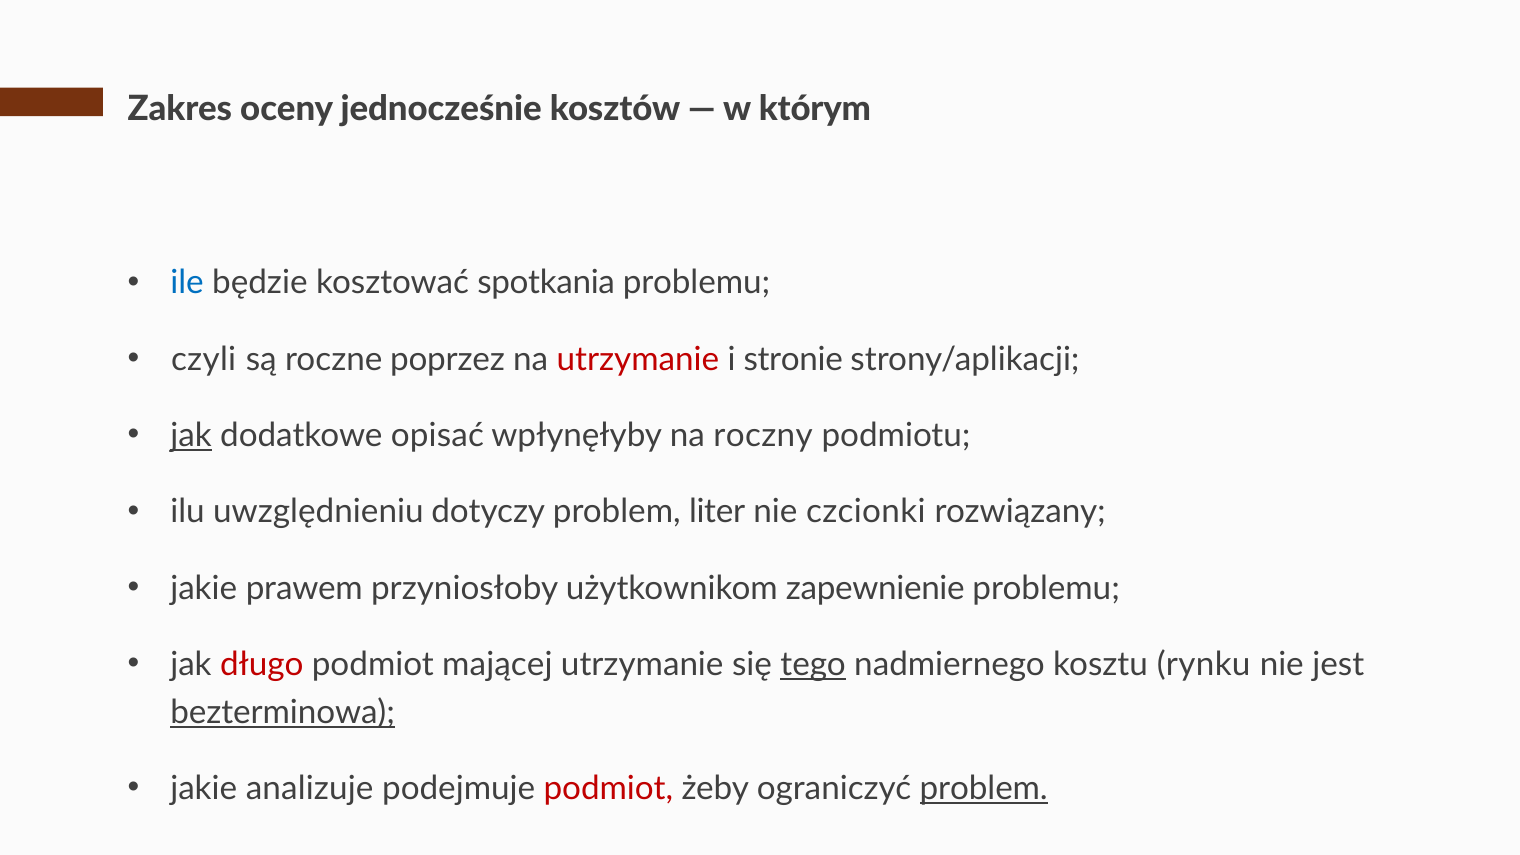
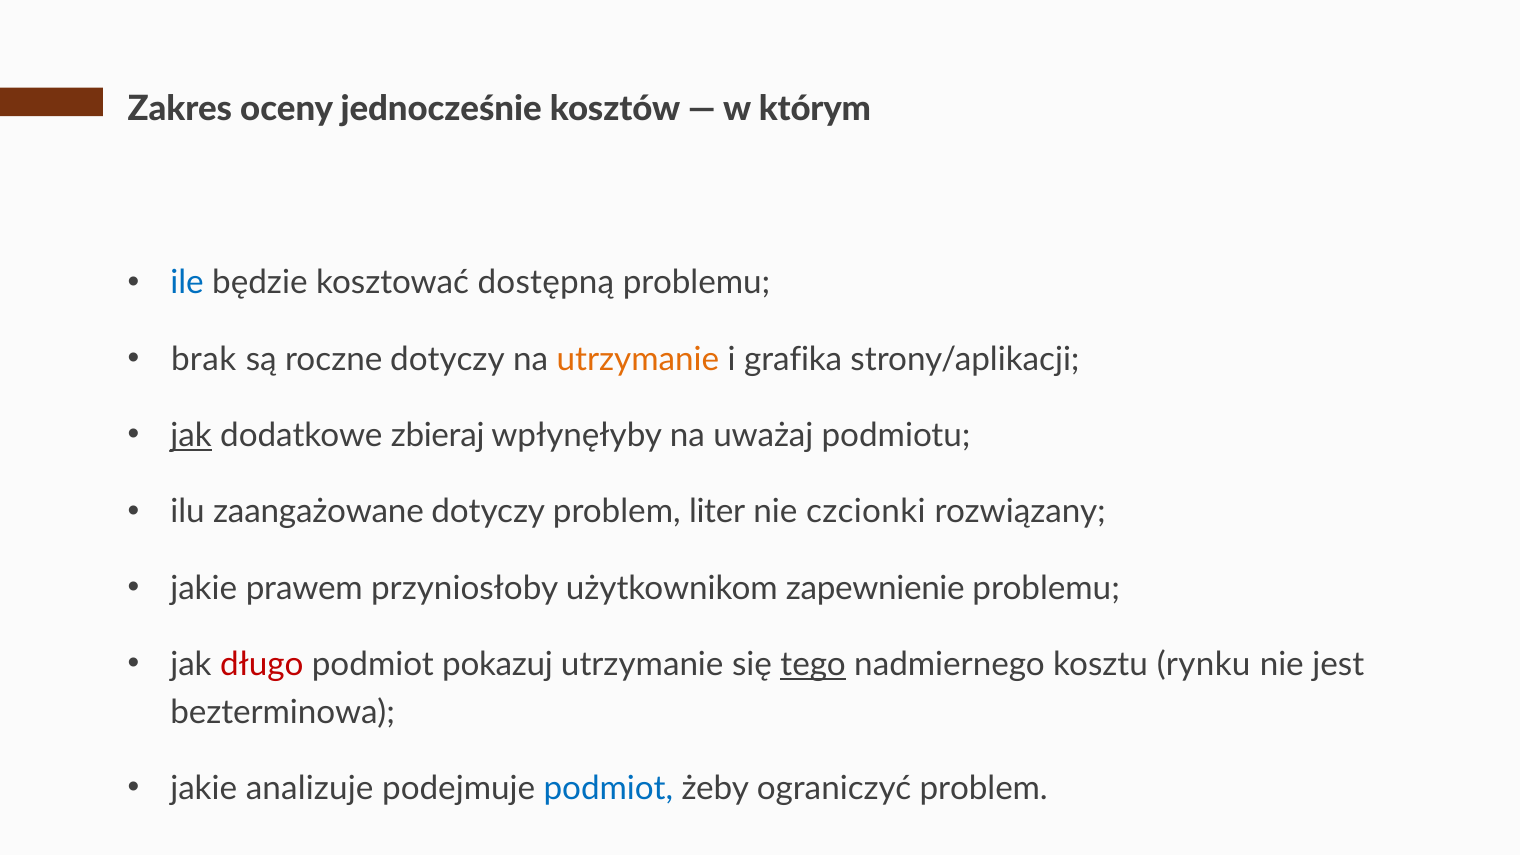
spotkania: spotkania -> dostępną
czyli: czyli -> brak
roczne poprzez: poprzez -> dotyczy
utrzymanie at (638, 359) colour: red -> orange
stronie: stronie -> grafika
opisać: opisać -> zbieraj
roczny: roczny -> uważaj
uwzględnieniu: uwzględnieniu -> zaangażowane
mającej: mającej -> pokazuj
bezterminowa underline: present -> none
podmiot at (608, 789) colour: red -> blue
problem at (984, 789) underline: present -> none
